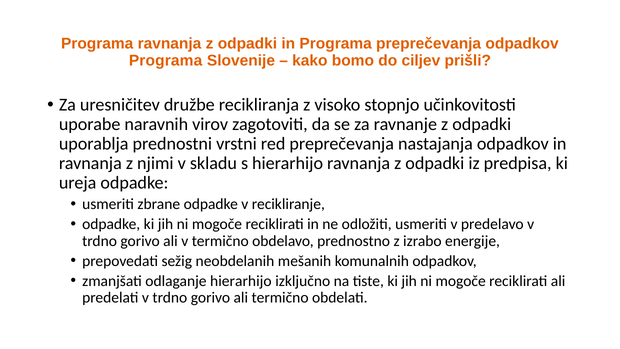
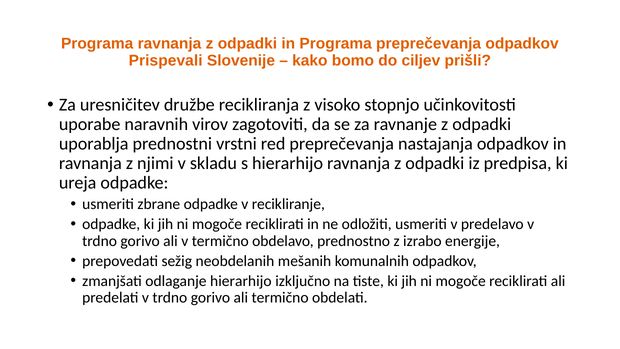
Programa at (166, 61): Programa -> Prispevali
